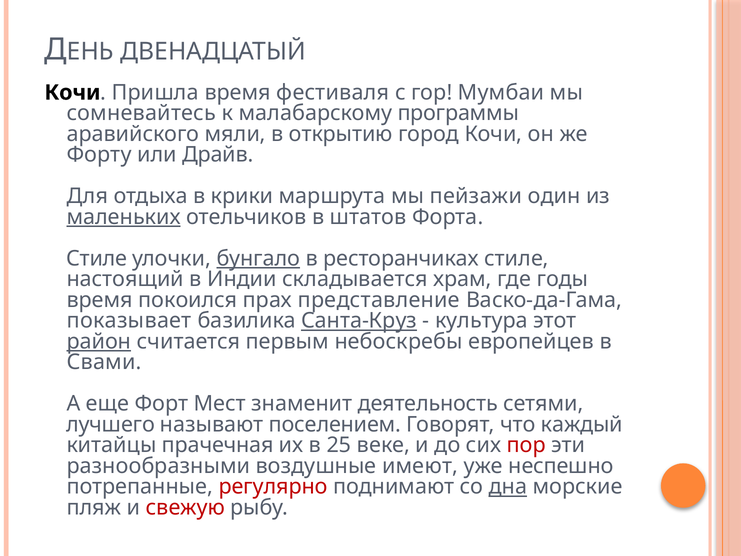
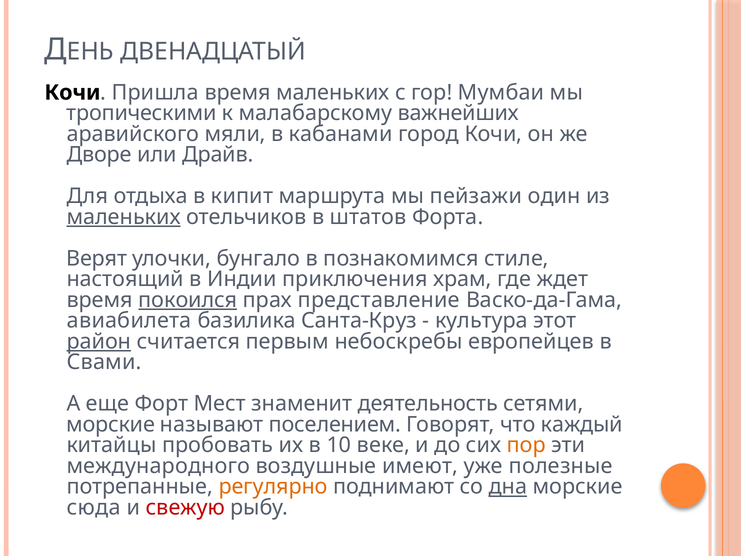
время фестиваля: фестиваля -> маленьких
сомневайтесь: сомневайтесь -> тропическими
программы: программы -> важнейших
открытию: открытию -> кабанами
Форту: Форту -> Дворе
крики: крики -> кипит
Стиле at (97, 258): Стиле -> Верят
бунгало underline: present -> none
ресторанчиках: ресторанчиках -> познакомимся
складывается: складывается -> приключения
годы: годы -> ждет
покоился underline: none -> present
показывает: показывает -> авиабилета
Санта-Круз underline: present -> none
лучшего at (111, 424): лучшего -> морские
прачечная: прачечная -> пробовать
25: 25 -> 10
пор colour: red -> orange
разнообразными: разнообразными -> международного
неспешно: неспешно -> полезные
регулярно colour: red -> orange
пляж: пляж -> сюда
